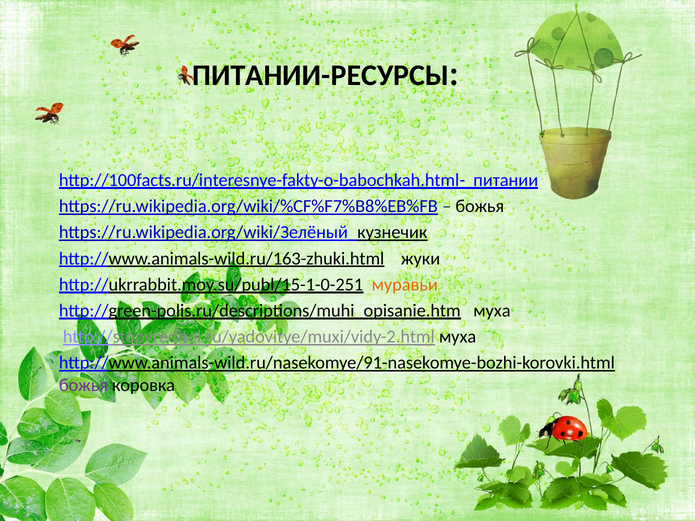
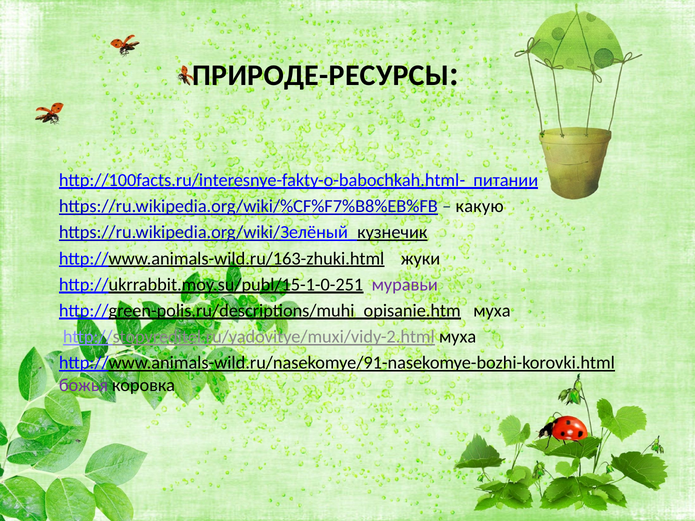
ПИТАНИИ-РЕСУРСЫ: ПИТАНИИ-РЕСУРСЫ -> ПРИРОДЕ-РЕСУРСЫ
божья at (480, 206): божья -> какую
муравьи colour: orange -> purple
